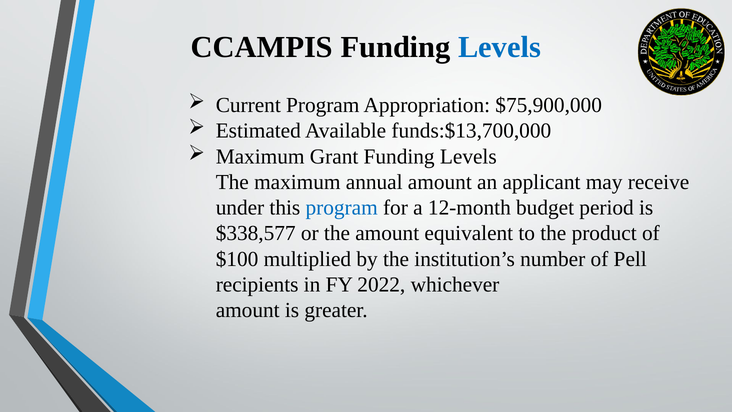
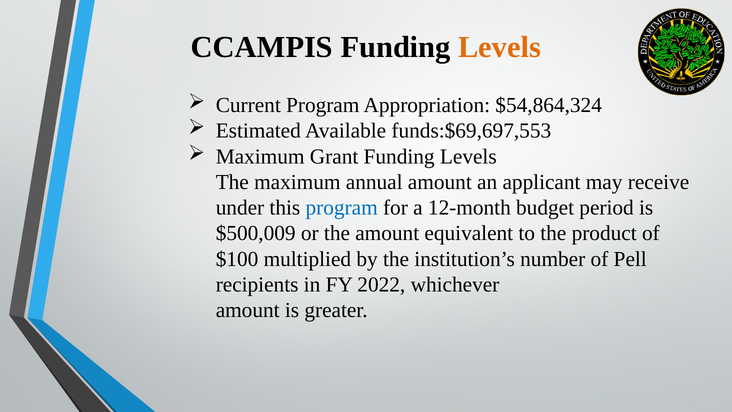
Levels at (500, 47) colour: blue -> orange
$75,900,000: $75,900,000 -> $54,864,324
funds:$13,700,000: funds:$13,700,000 -> funds:$69,697,553
$338,577: $338,577 -> $500,009
